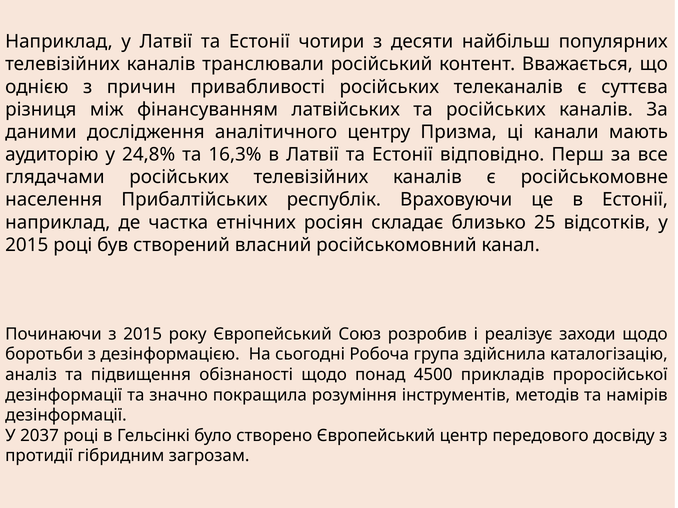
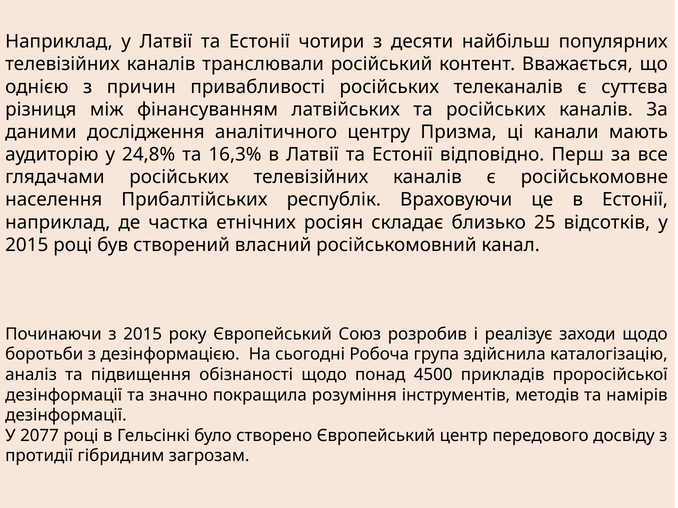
2037: 2037 -> 2077
